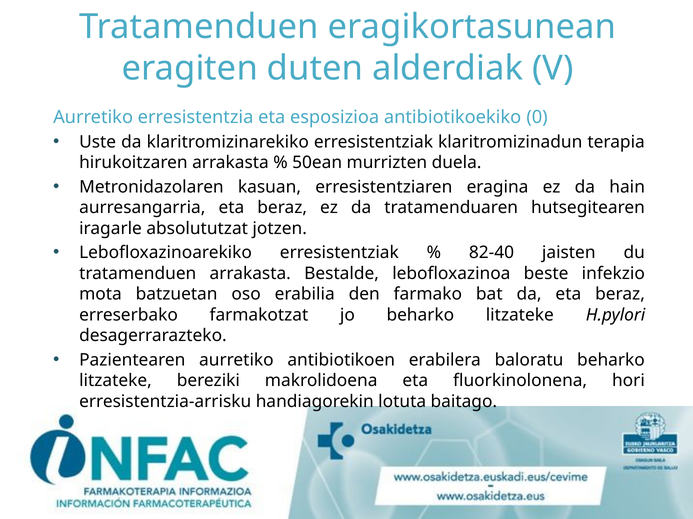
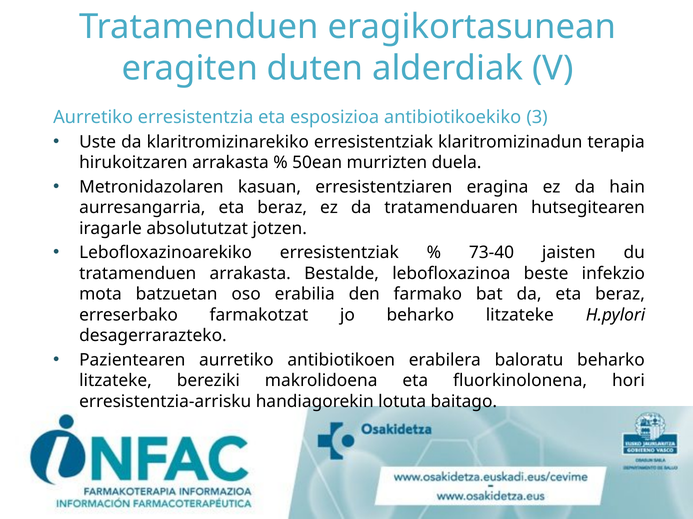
0: 0 -> 3
82-40: 82-40 -> 73-40
